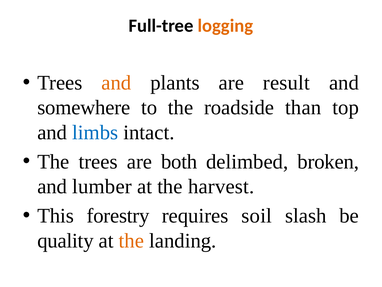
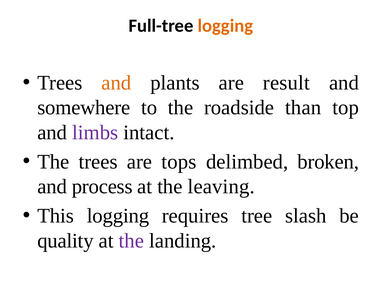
limbs colour: blue -> purple
both: both -> tops
lumber: lumber -> process
harvest: harvest -> leaving
This forestry: forestry -> logging
soil: soil -> tree
the at (131, 240) colour: orange -> purple
